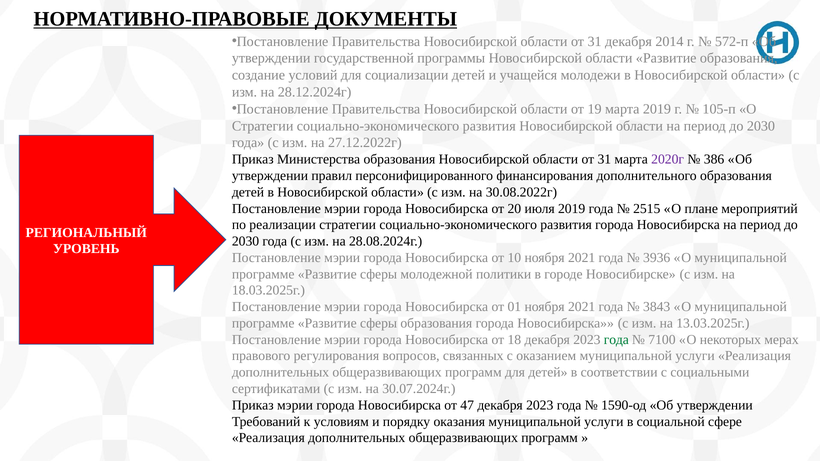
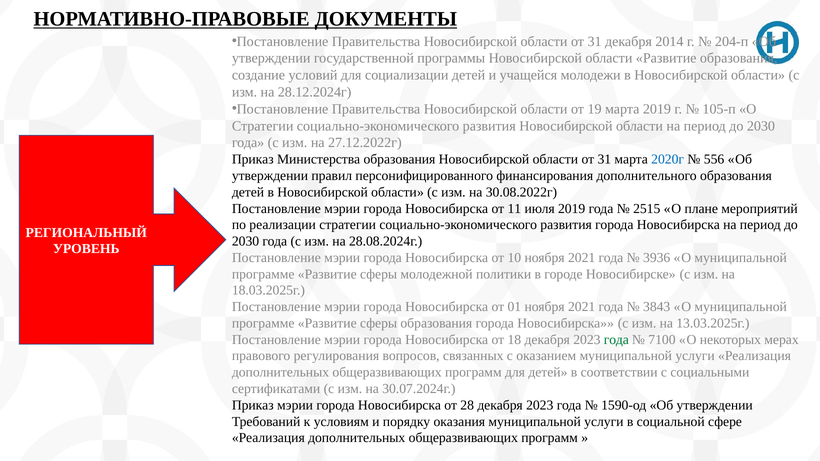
572-п: 572-п -> 204-п
2020г colour: purple -> blue
386: 386 -> 556
20: 20 -> 11
47: 47 -> 28
